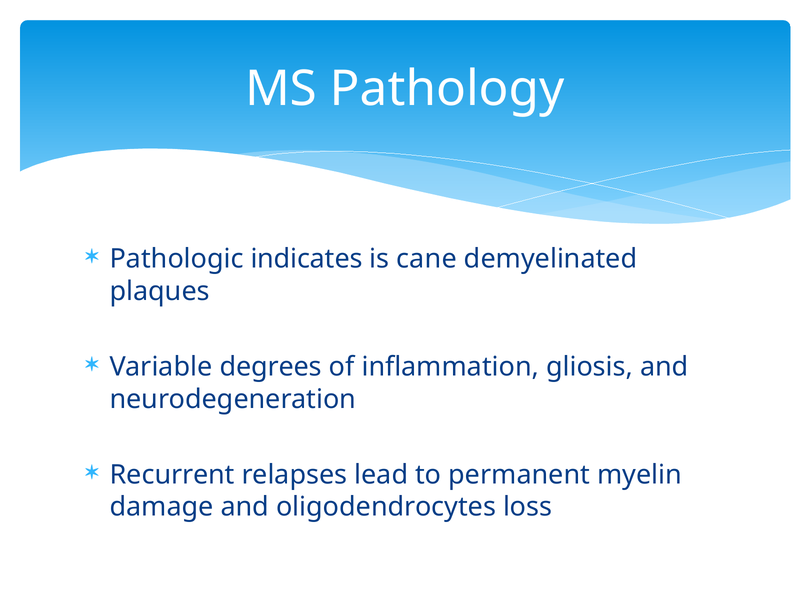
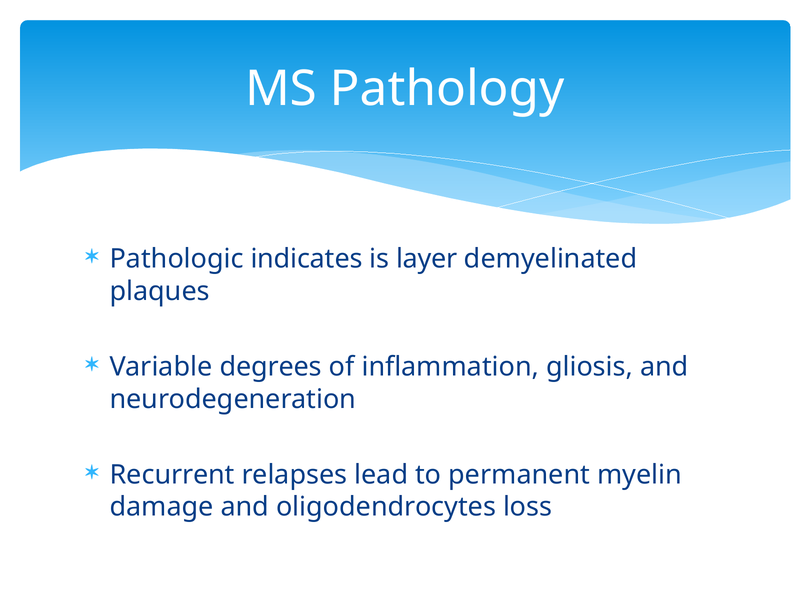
cane: cane -> layer
